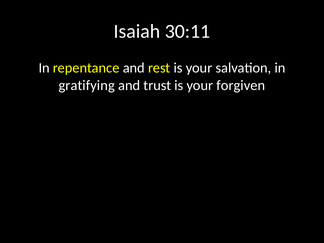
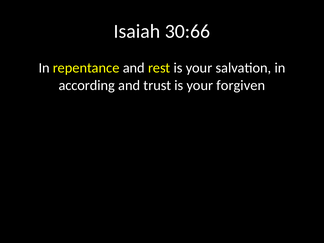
30:11: 30:11 -> 30:66
gratifying: gratifying -> according
